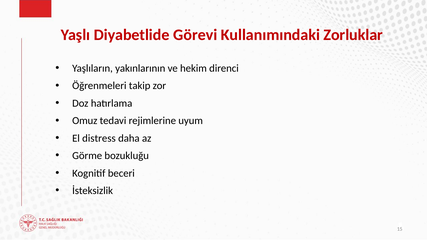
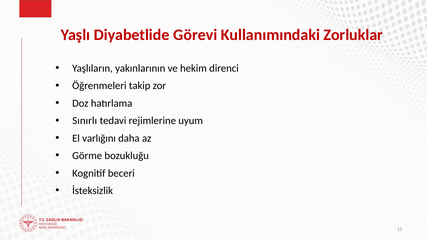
Omuz: Omuz -> Sınırlı
distress: distress -> varlığını
